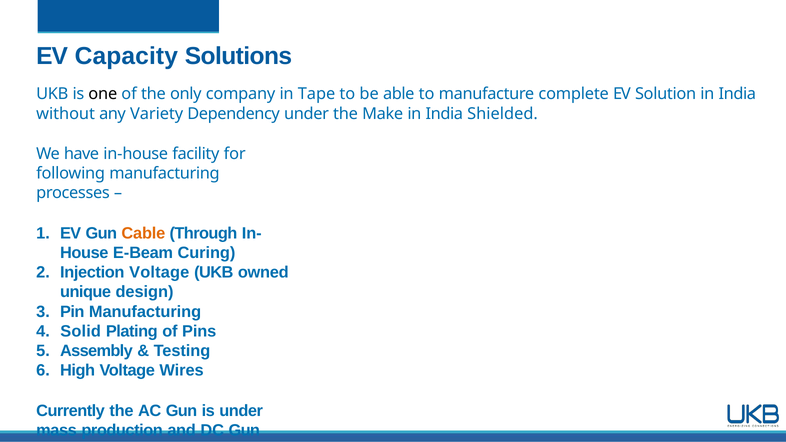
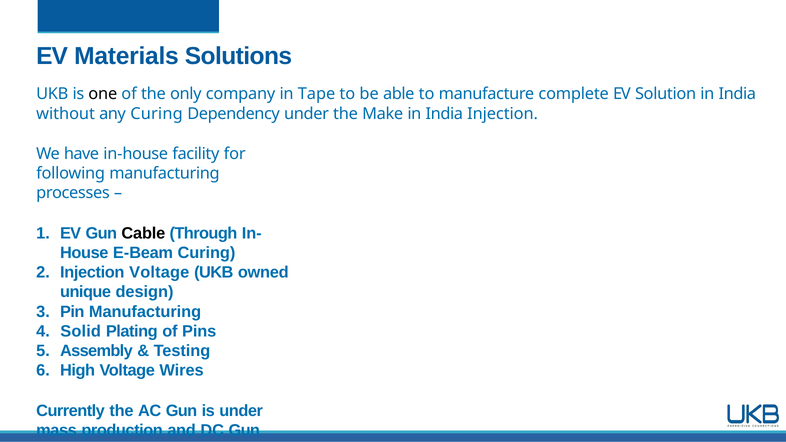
Capacity: Capacity -> Materials
any Variety: Variety -> Curing
India Shielded: Shielded -> Injection
Cable colour: orange -> black
